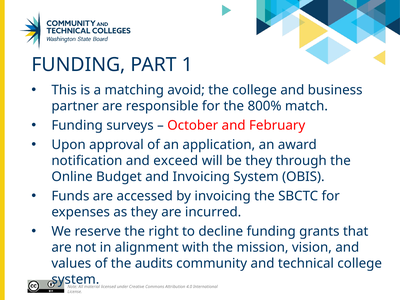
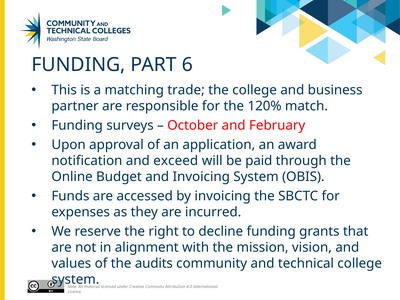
1: 1 -> 6
avoid: avoid -> trade
800%: 800% -> 120%
be they: they -> paid
